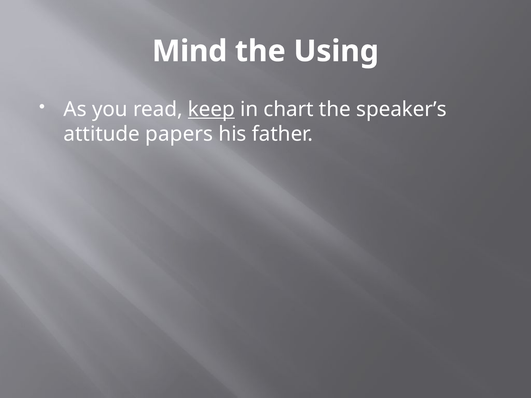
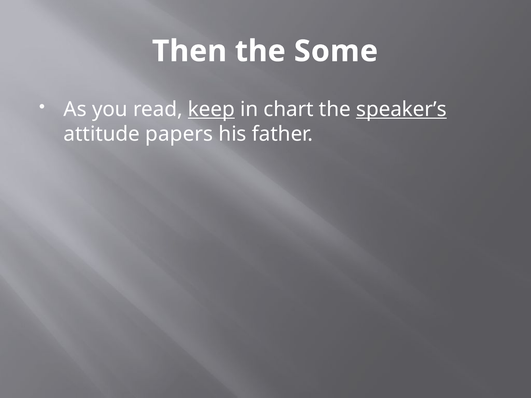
Mind: Mind -> Then
Using: Using -> Some
speaker’s underline: none -> present
